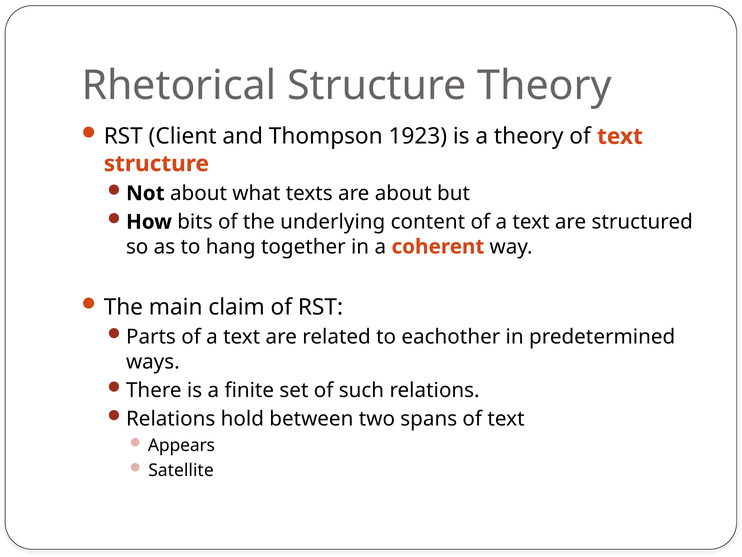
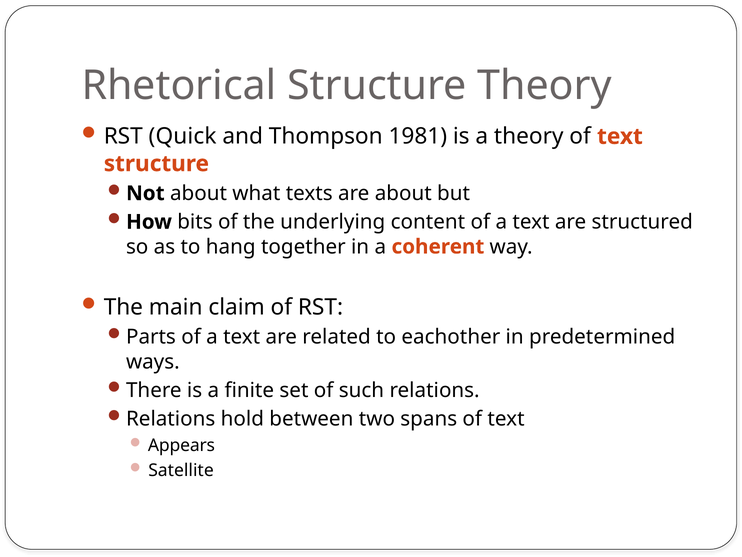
Client: Client -> Quick
1923: 1923 -> 1981
